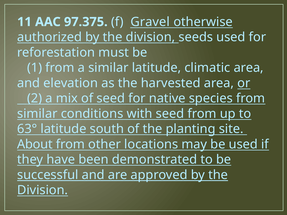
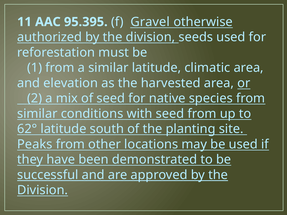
97.375: 97.375 -> 95.395
63°: 63° -> 62°
About: About -> Peaks
